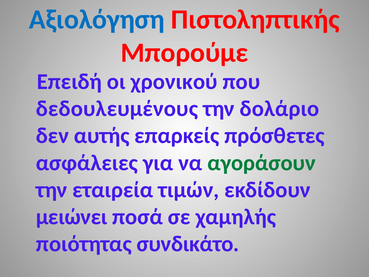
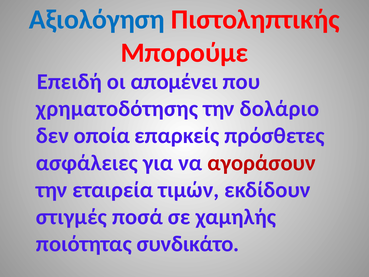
χρονικού: χρονικού -> απομένει
δεδουλευμένους: δεδουλευμένους -> χρηματοδότησης
αυτής: αυτής -> οποία
αγοράσουν colour: green -> red
μειώνει: μειώνει -> στιγμές
